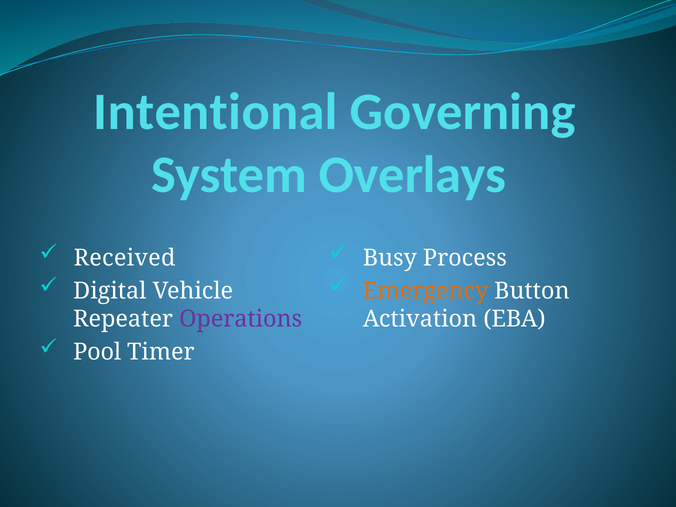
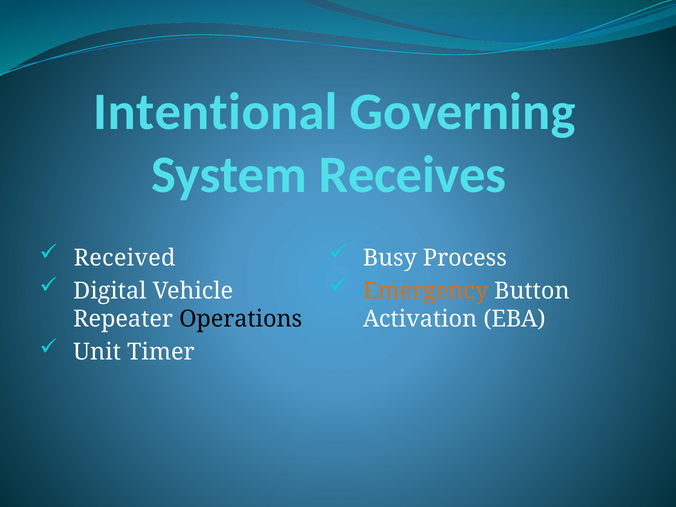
Overlays: Overlays -> Receives
Operations colour: purple -> black
Pool: Pool -> Unit
